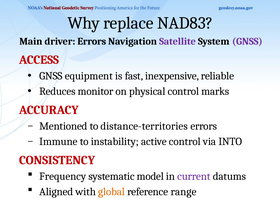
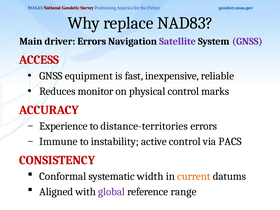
Mentioned: Mentioned -> Experience
INTO: INTO -> PACS
Frequency: Frequency -> Conformal
model: model -> width
current colour: purple -> orange
global colour: orange -> purple
